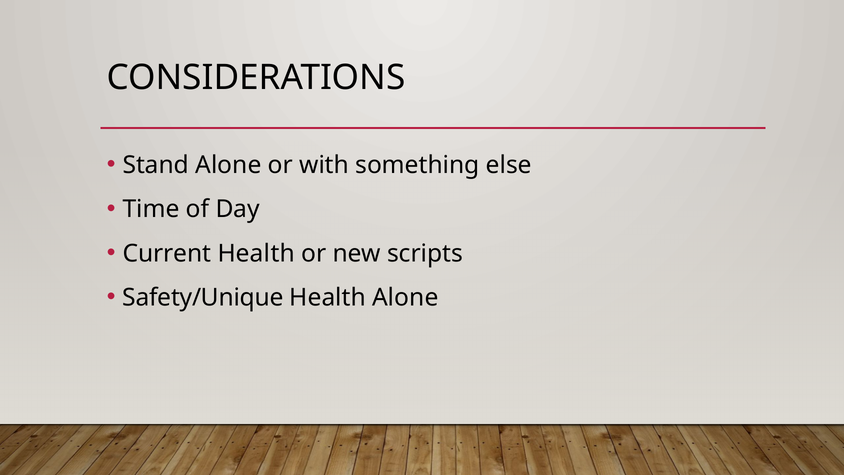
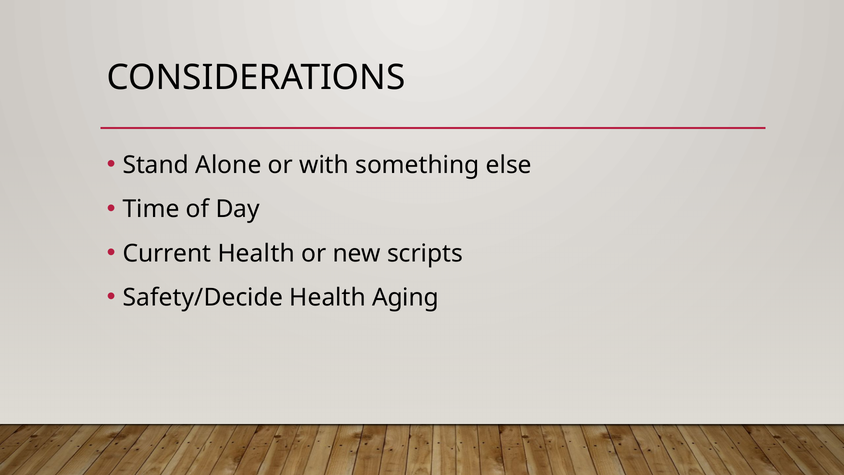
Safety/Unique: Safety/Unique -> Safety/Decide
Health Alone: Alone -> Aging
